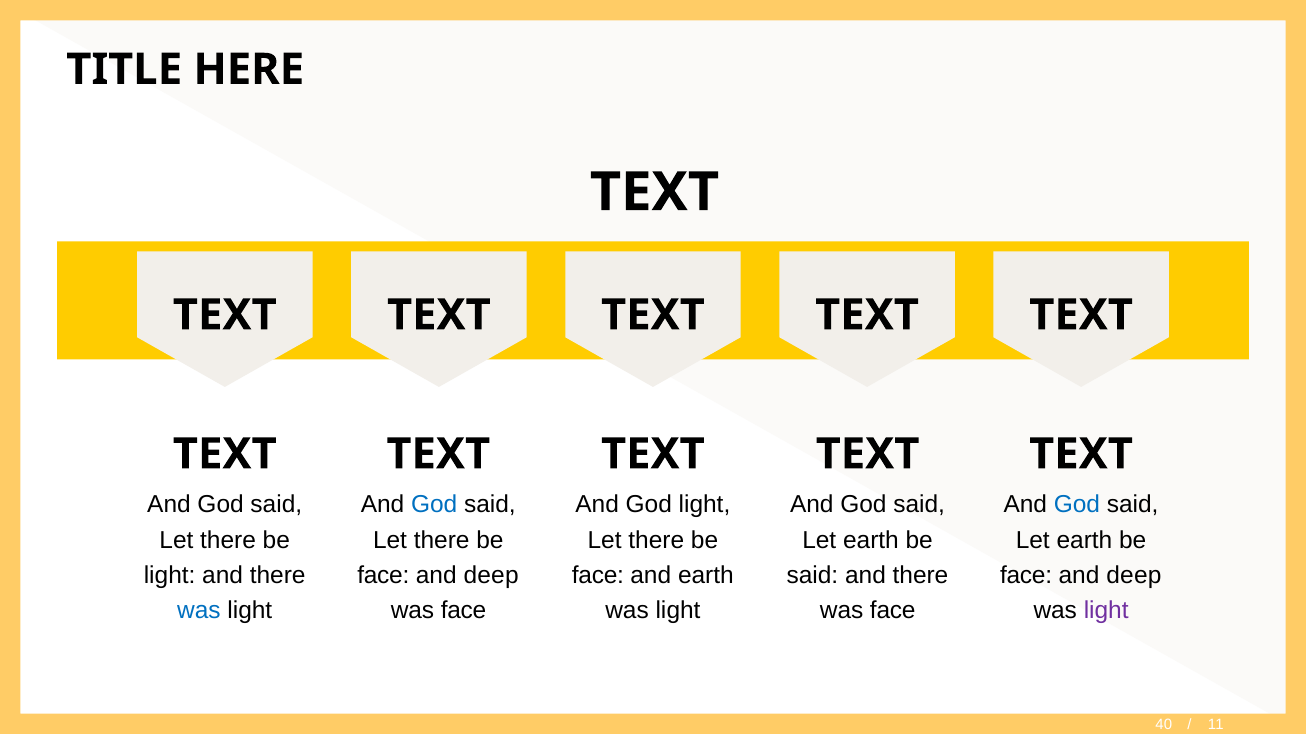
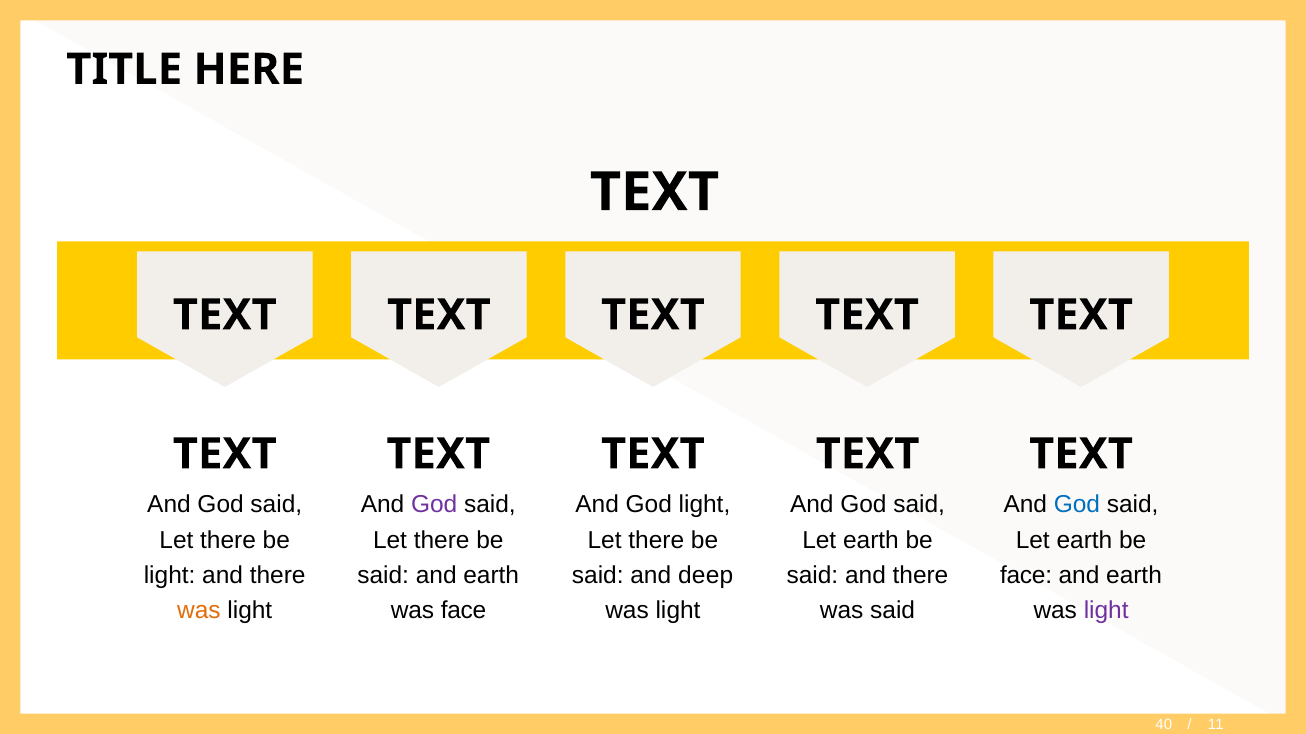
God at (434, 505) colour: blue -> purple
face at (383, 576): face -> said
deep at (491, 576): deep -> earth
face at (598, 576): face -> said
and earth: earth -> deep
deep at (1134, 576): deep -> earth
was at (199, 611) colour: blue -> orange
face at (893, 611): face -> said
